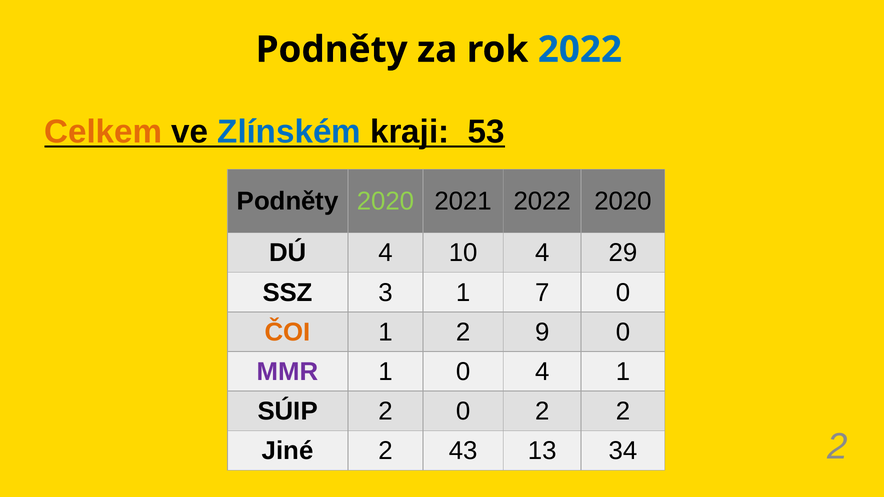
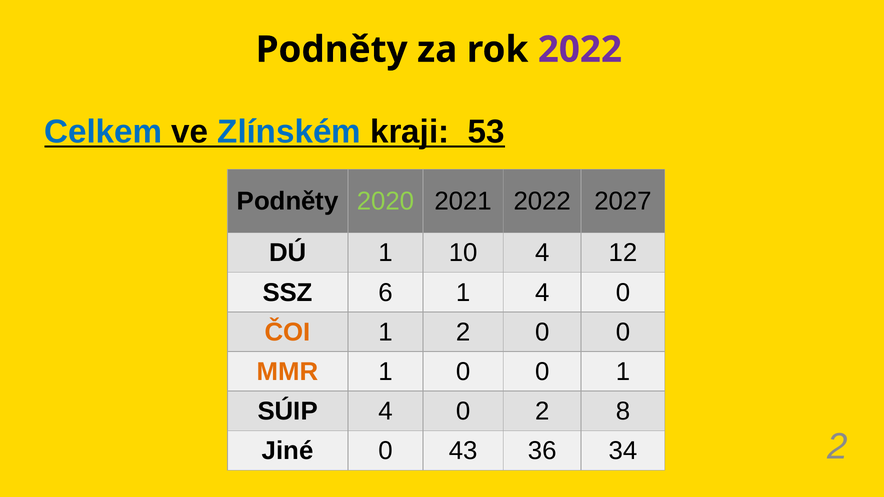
2022 at (580, 50) colour: blue -> purple
Celkem colour: orange -> blue
2022 2020: 2020 -> 2027
DÚ 4: 4 -> 1
29: 29 -> 12
3: 3 -> 6
1 7: 7 -> 4
2 9: 9 -> 0
MMR colour: purple -> orange
1 0 4: 4 -> 0
SÚIP 2: 2 -> 4
2 2: 2 -> 8
Jiné 2: 2 -> 0
13: 13 -> 36
